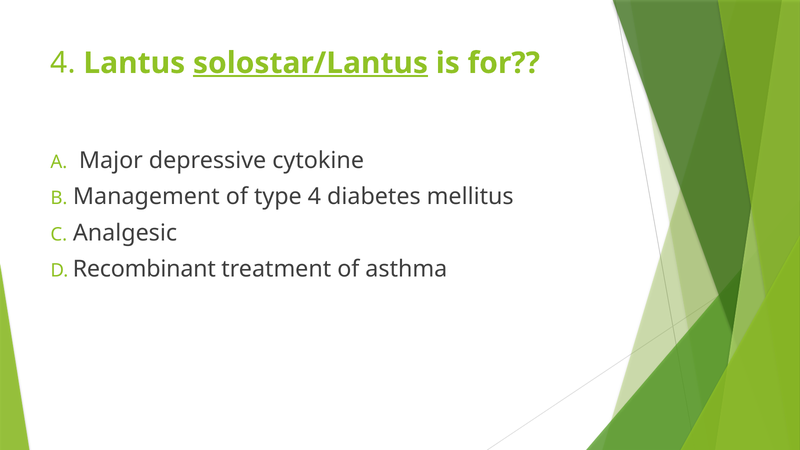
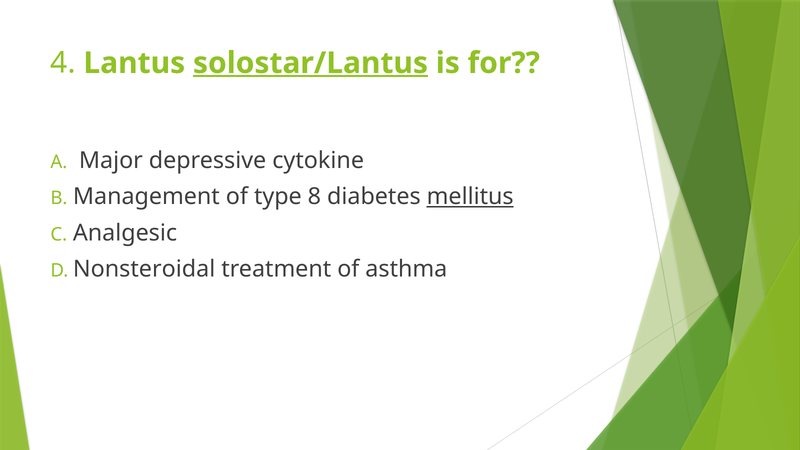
type 4: 4 -> 8
mellitus underline: none -> present
Recombinant: Recombinant -> Nonsteroidal
